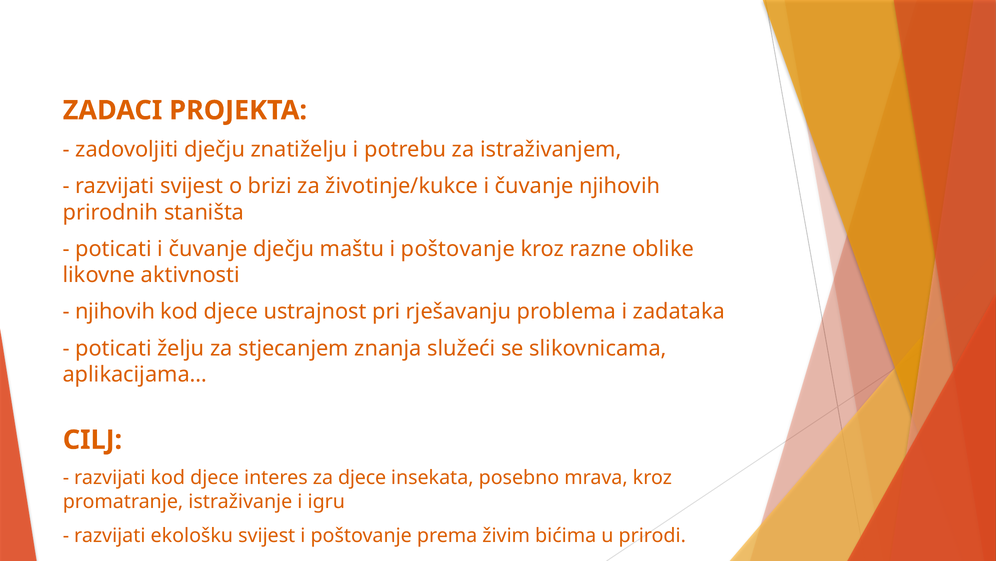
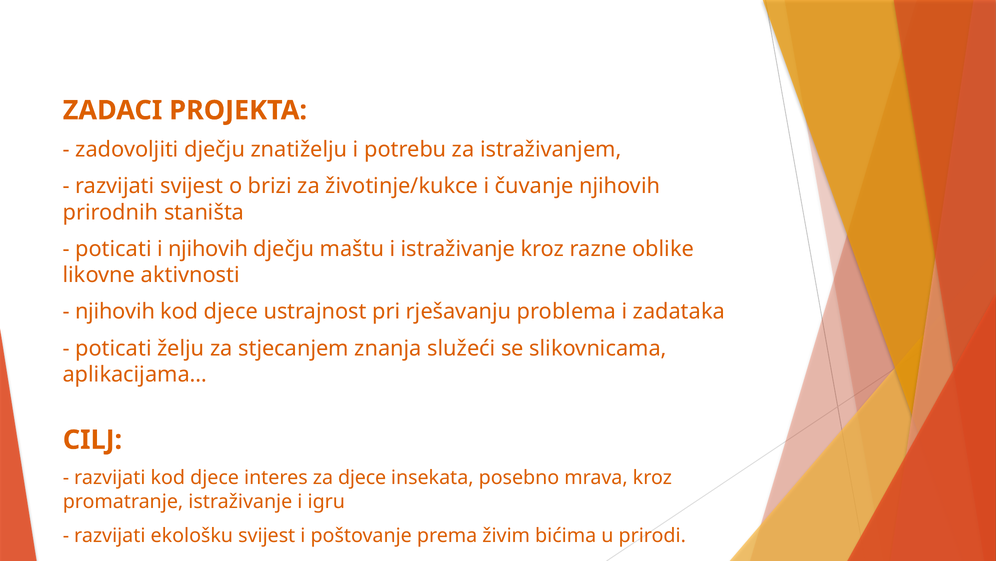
poticati i čuvanje: čuvanje -> njihovih
maštu i poštovanje: poštovanje -> istraživanje
